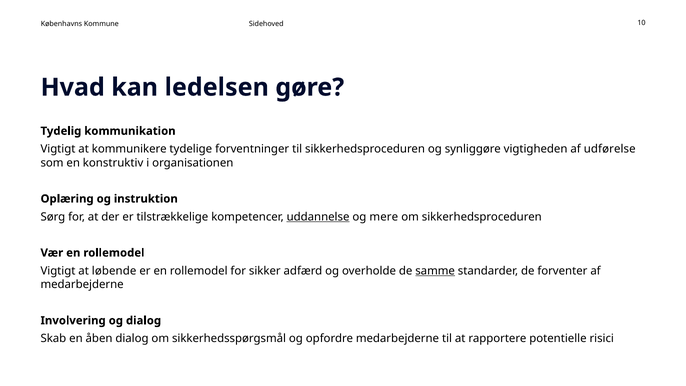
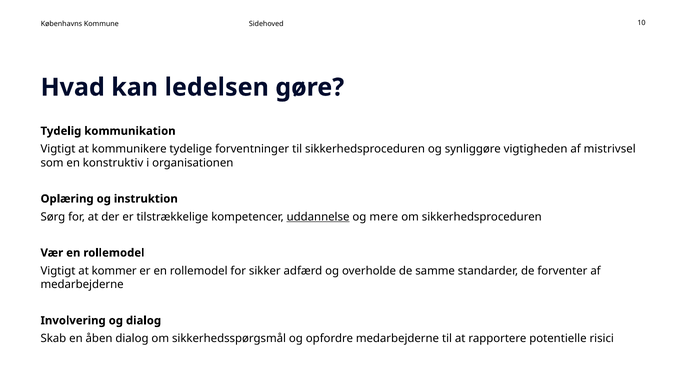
udførelse: udførelse -> mistrivsel
løbende: løbende -> kommer
samme underline: present -> none
